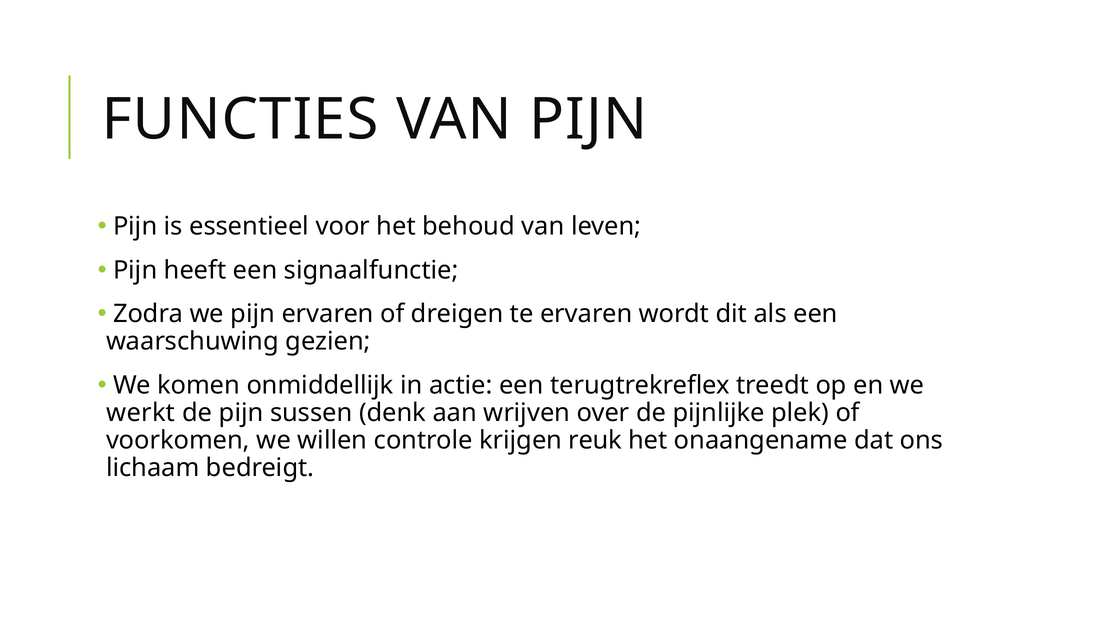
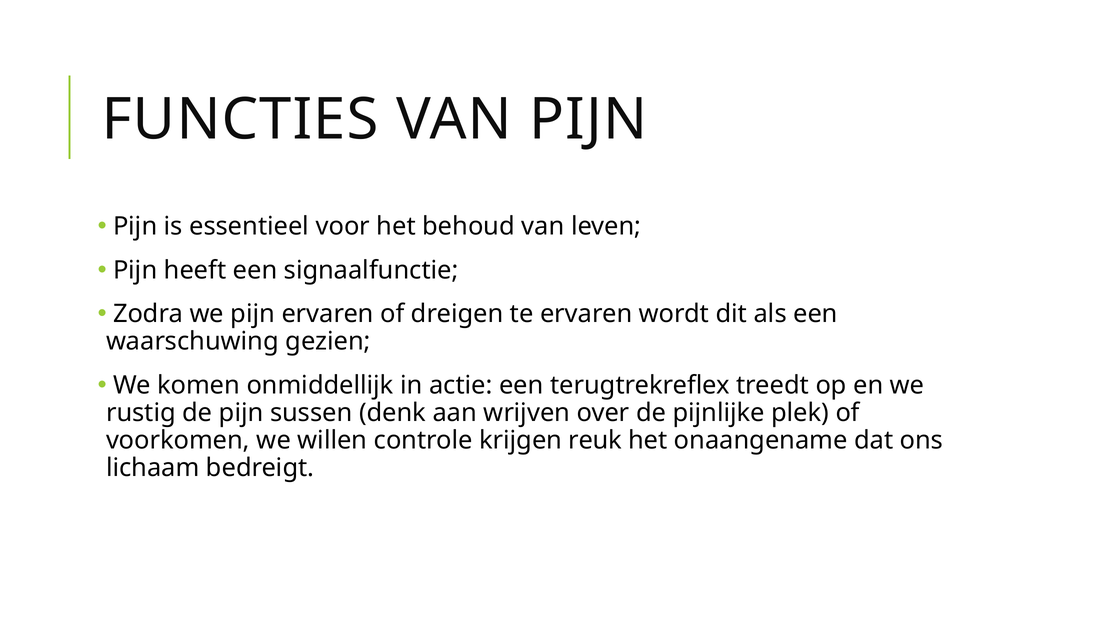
werkt: werkt -> rustig
